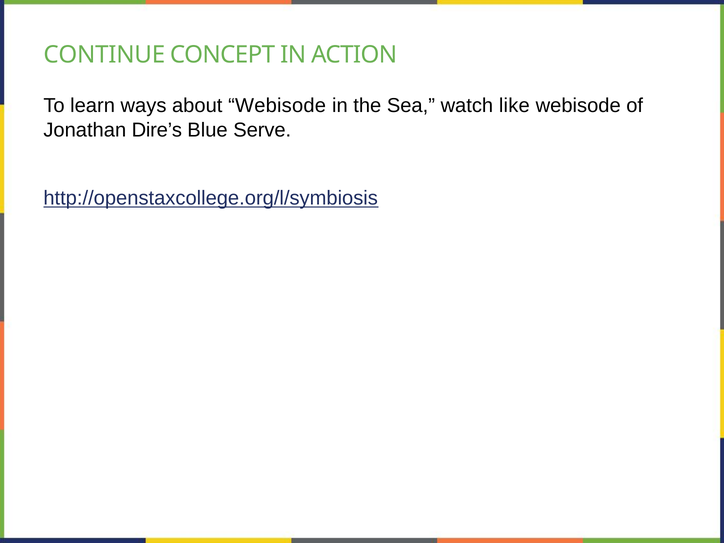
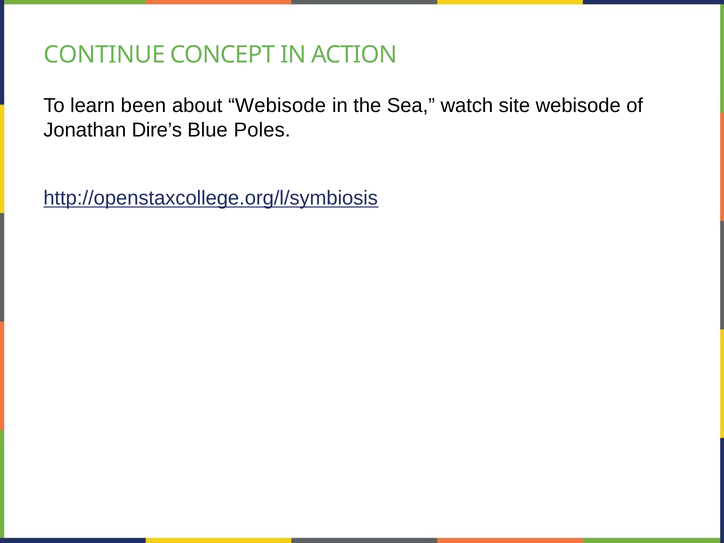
ways: ways -> been
like: like -> site
Serve: Serve -> Poles
